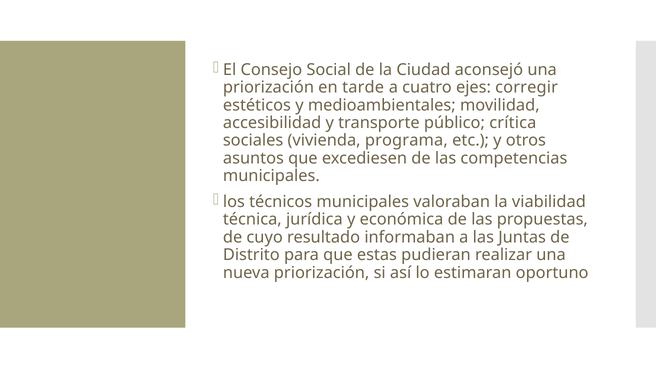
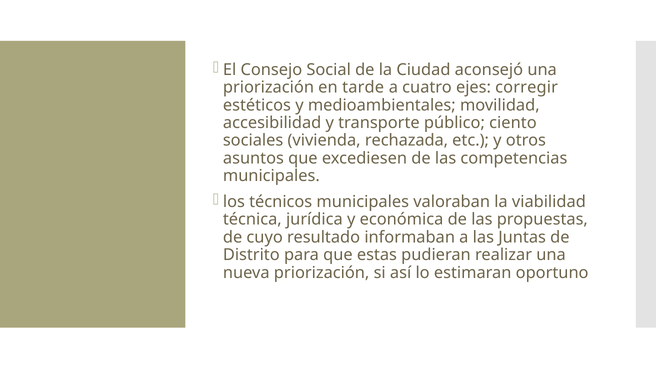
crítica: crítica -> ciento
programa: programa -> rechazada
